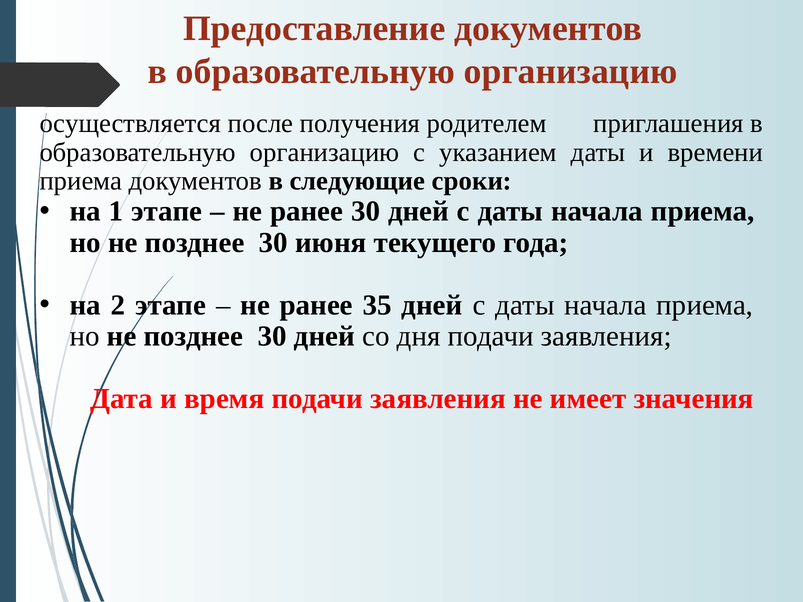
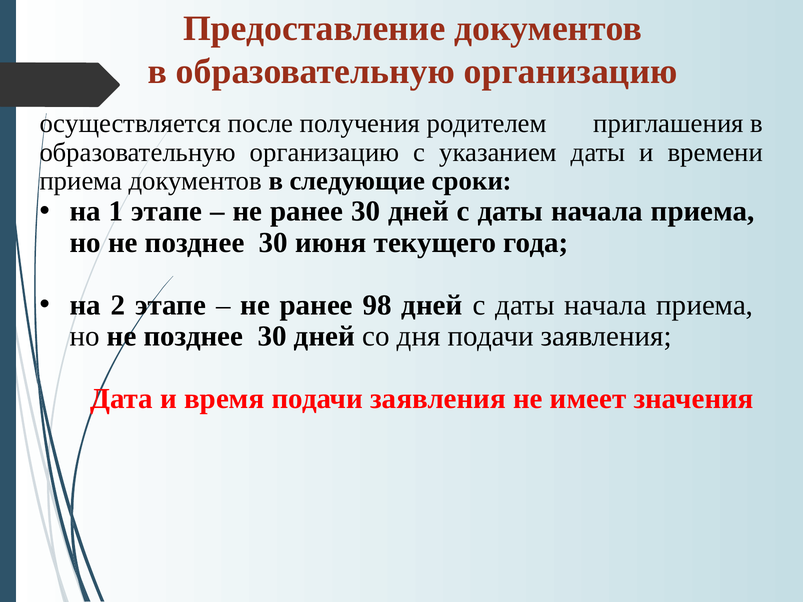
35: 35 -> 98
